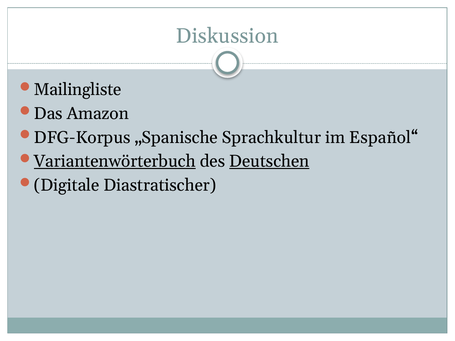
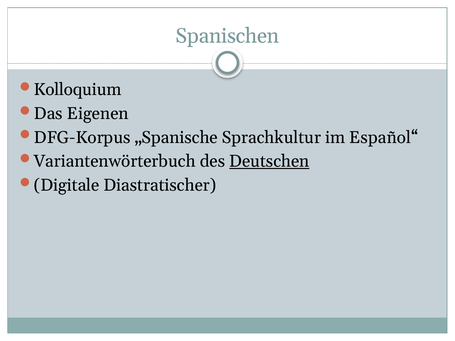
Diskussion: Diskussion -> Spanischen
Mailingliste: Mailingliste -> Kolloquium
Amazon: Amazon -> Eigenen
Variantenwörterbuch underline: present -> none
